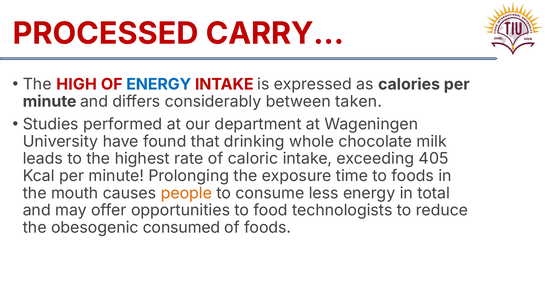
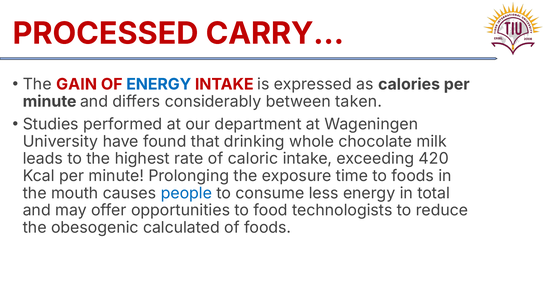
HIGH: HIGH -> GAIN
405: 405 -> 420
people colour: orange -> blue
consumed: consumed -> calculated
